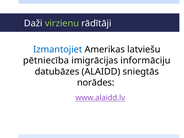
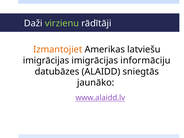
Izmantojiet colour: blue -> orange
pētniecība at (46, 61): pētniecība -> imigrācijas
norādes: norādes -> jaunāko
